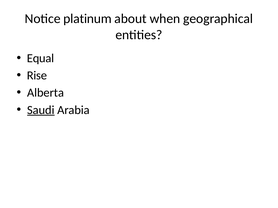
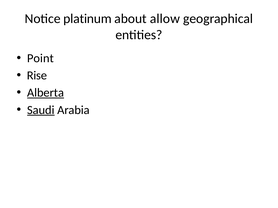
when: when -> allow
Equal: Equal -> Point
Alberta underline: none -> present
